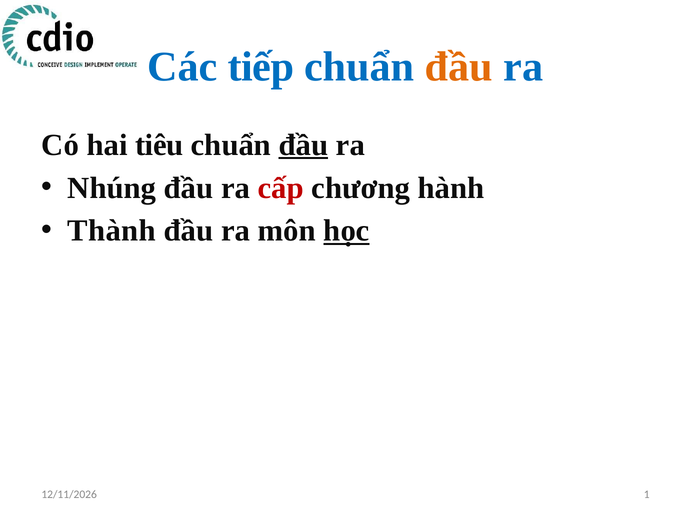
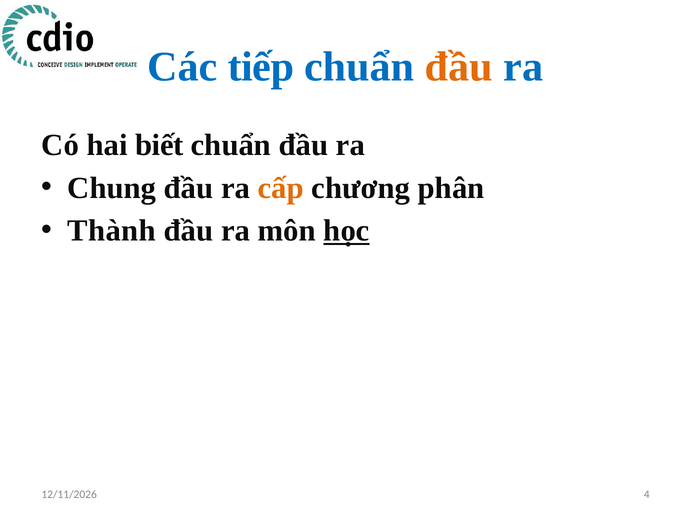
tiêu: tiêu -> biết
đầu at (303, 145) underline: present -> none
Nhúng: Nhúng -> Chung
cấp colour: red -> orange
hành: hành -> phân
1: 1 -> 4
